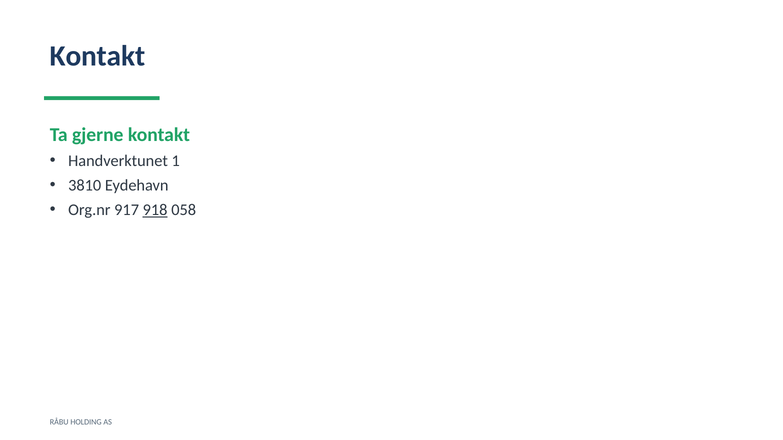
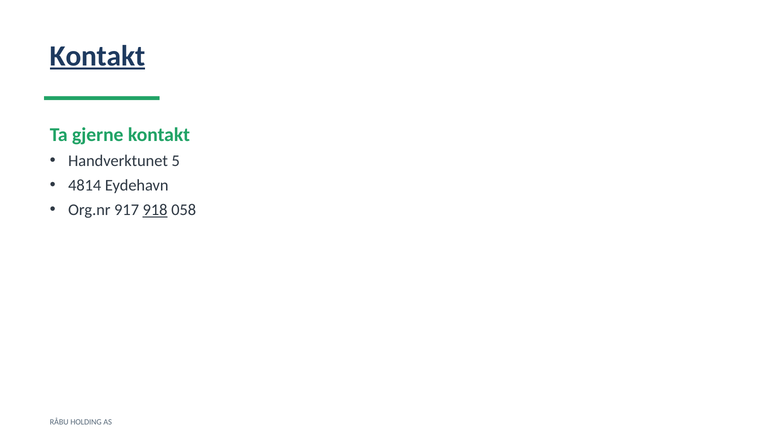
Kontakt at (98, 56) underline: none -> present
1: 1 -> 5
3810: 3810 -> 4814
